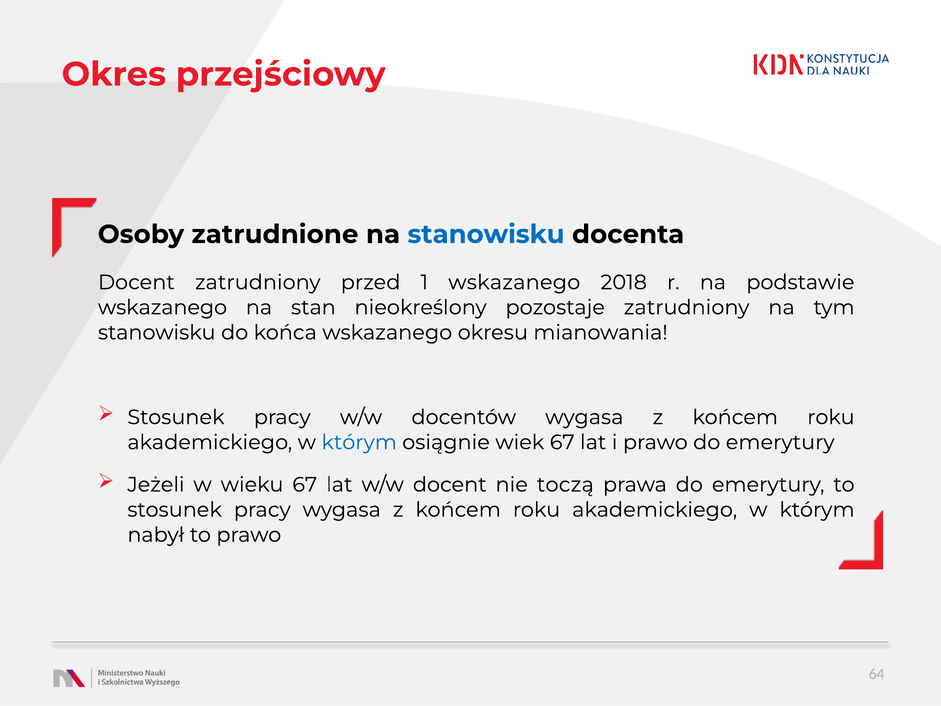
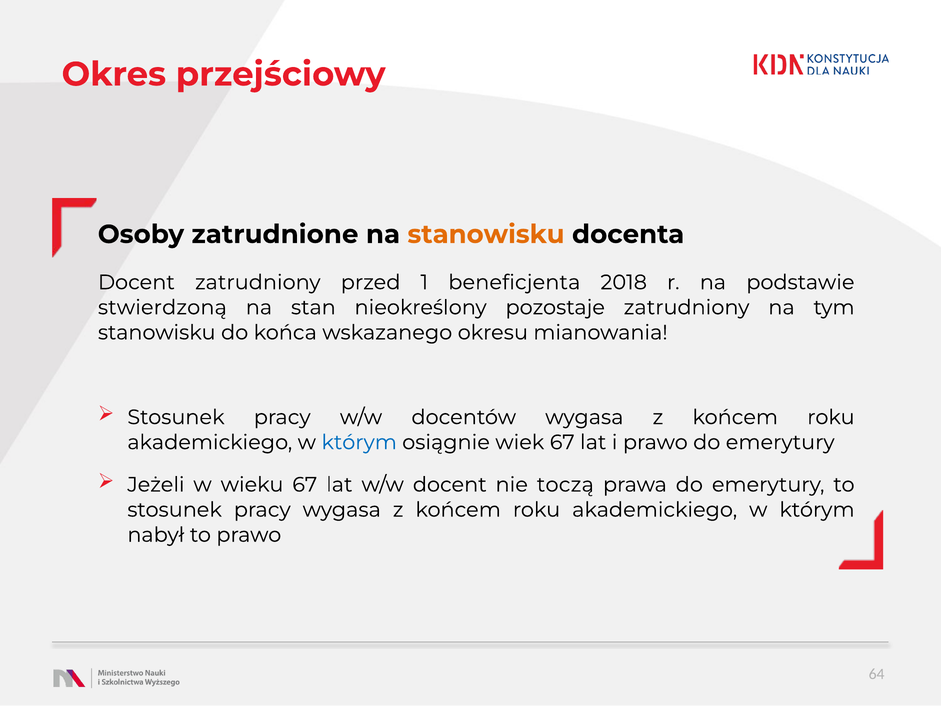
stanowisku at (486, 234) colour: blue -> orange
1 wskazanego: wskazanego -> beneficjenta
wskazanego at (163, 307): wskazanego -> stwierdzoną
